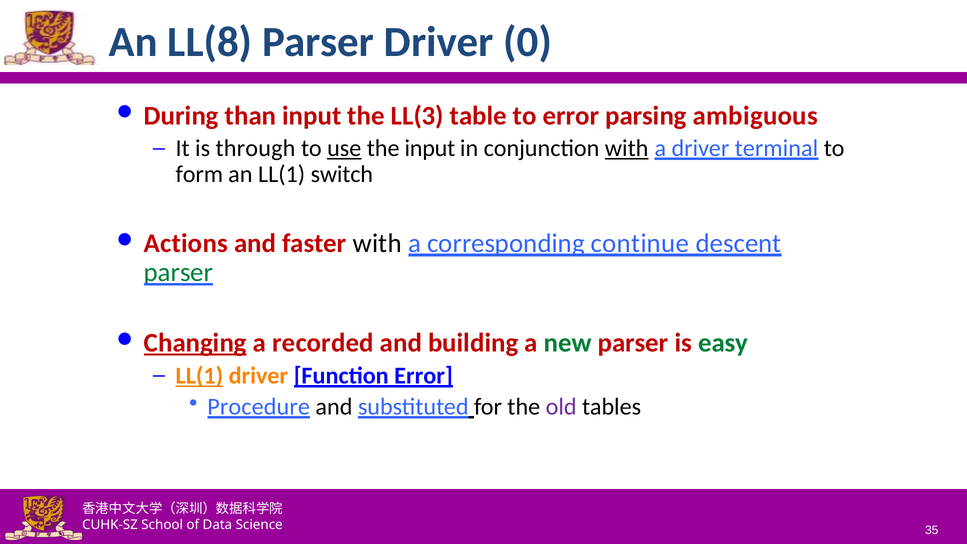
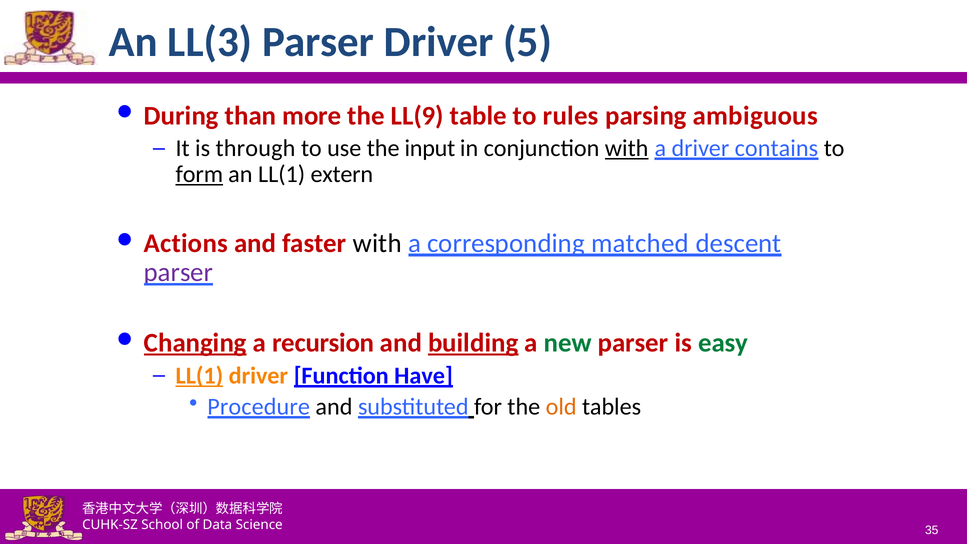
LL(8: LL(8 -> LL(3
0: 0 -> 5
than input: input -> more
LL(3: LL(3 -> LL(9
to error: error -> rules
use underline: present -> none
terminal: terminal -> contains
form underline: none -> present
switch: switch -> extern
continue: continue -> matched
parser at (178, 272) colour: green -> purple
recorded: recorded -> recursion
building underline: none -> present
Function Error: Error -> Have
old colour: purple -> orange
